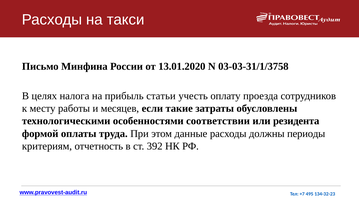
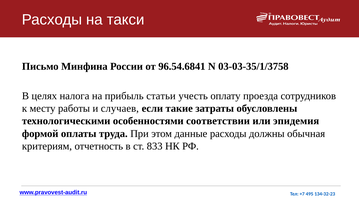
13.01.2020: 13.01.2020 -> 96.54.6841
03-03-31/1/3758: 03-03-31/1/3758 -> 03-03-35/1/3758
месяцев: месяцев -> случаев
резидента: резидента -> эпидемия
периоды: периоды -> обычная
392: 392 -> 833
